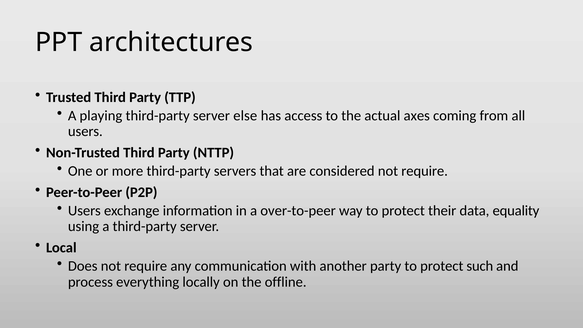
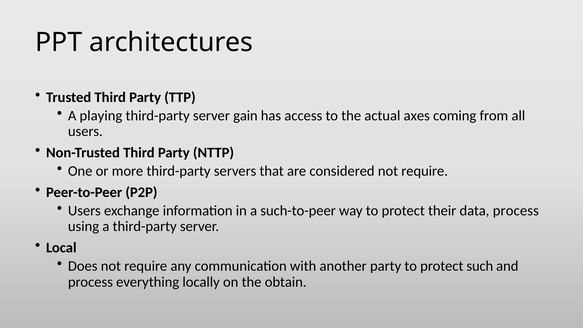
else: else -> gain
over-to-peer: over-to-peer -> such-to-peer
data equality: equality -> process
offline: offline -> obtain
